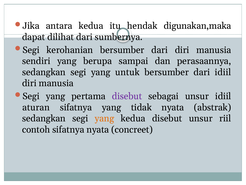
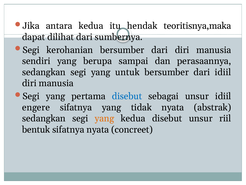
digunakan,maka: digunakan,maka -> teoritisnya,maka
disebut at (127, 96) colour: purple -> blue
aturan: aturan -> engere
contoh: contoh -> bentuk
